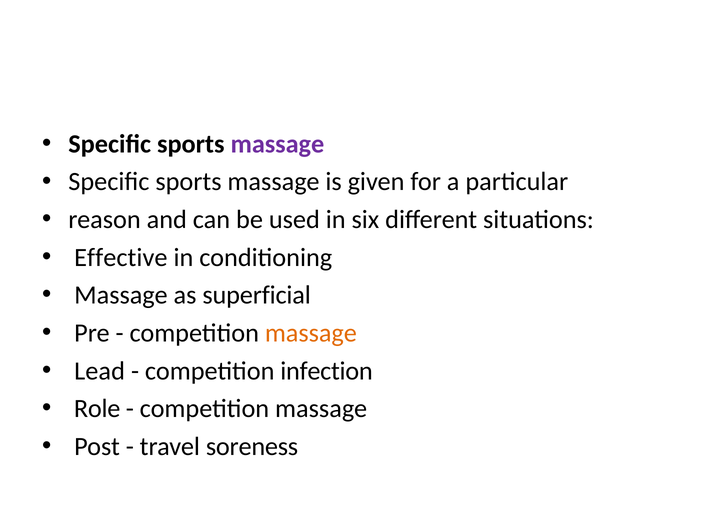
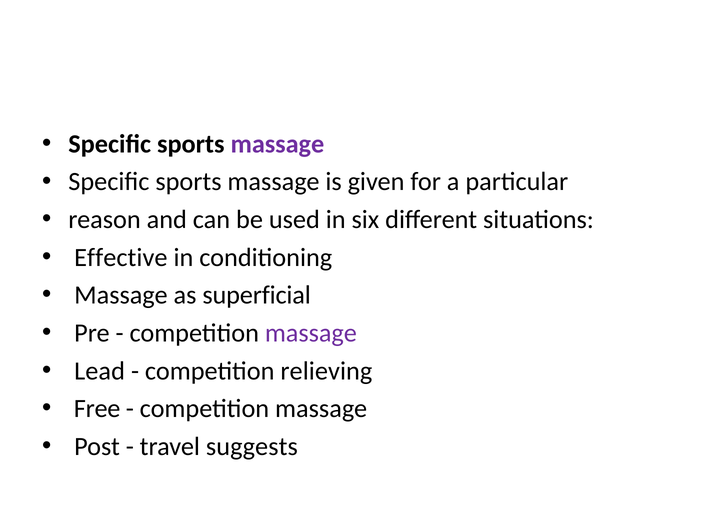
massage at (311, 333) colour: orange -> purple
infection: infection -> relieving
Role: Role -> Free
soreness: soreness -> suggests
